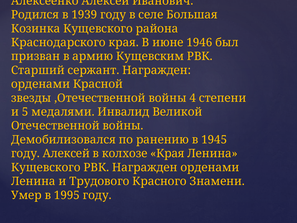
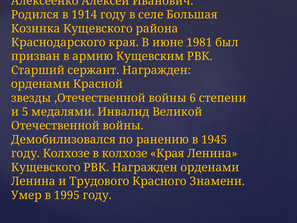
1939: 1939 -> 1914
1946: 1946 -> 1981
4: 4 -> 6
году Алексей: Алексей -> Колхозе
